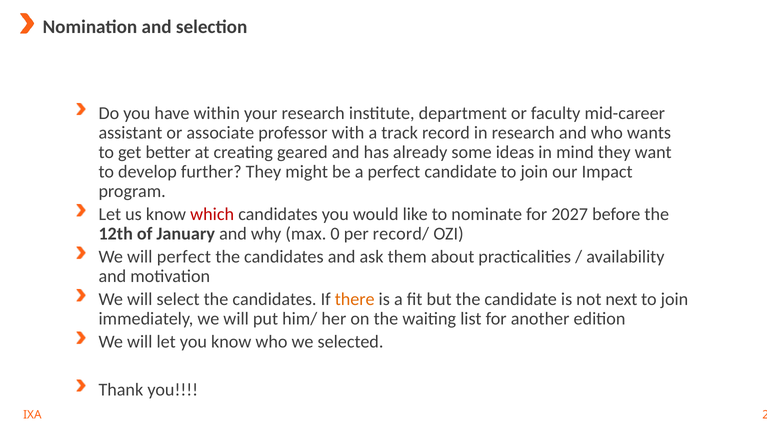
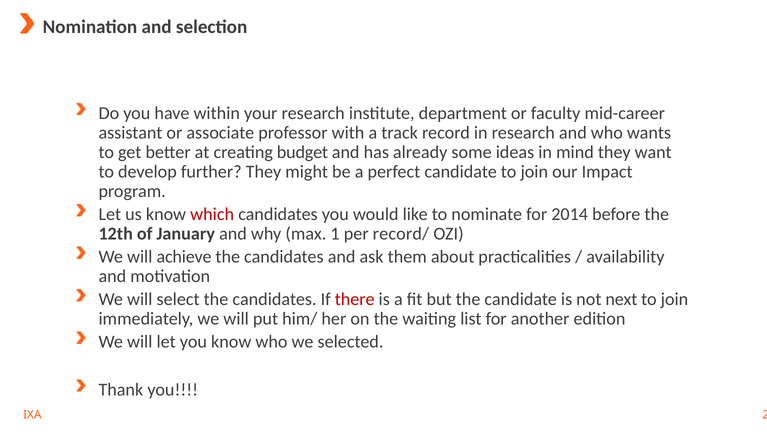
geared: geared -> budget
2027: 2027 -> 2014
0: 0 -> 1
will perfect: perfect -> achieve
there colour: orange -> red
